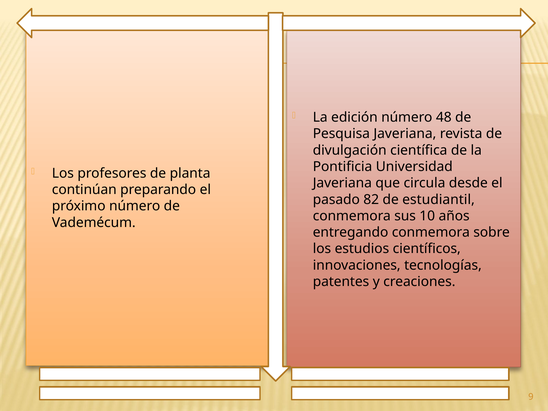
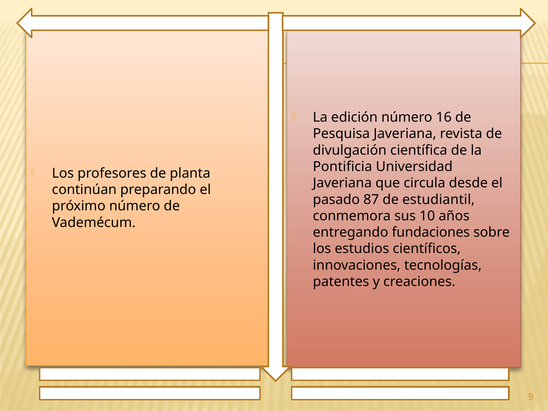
48: 48 -> 16
82: 82 -> 87
entregando conmemora: conmemora -> fundaciones
